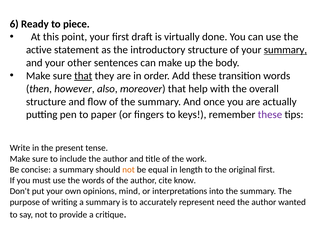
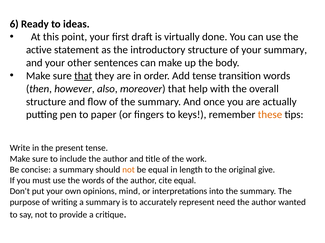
piece: piece -> ideas
summary at (285, 50) underline: present -> none
Add these: these -> tense
these at (270, 115) colour: purple -> orange
original first: first -> give
cite know: know -> equal
